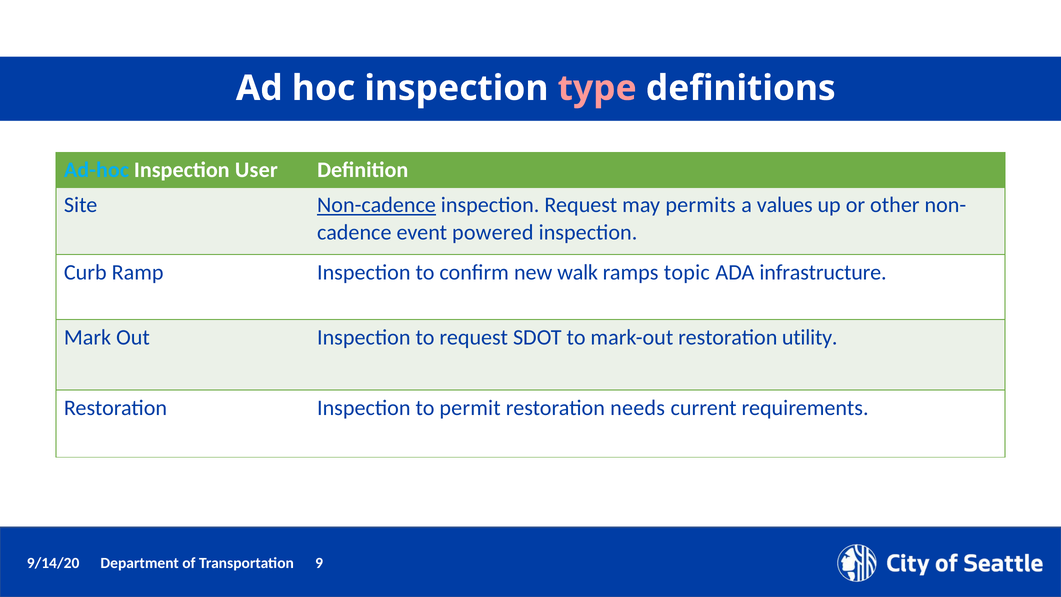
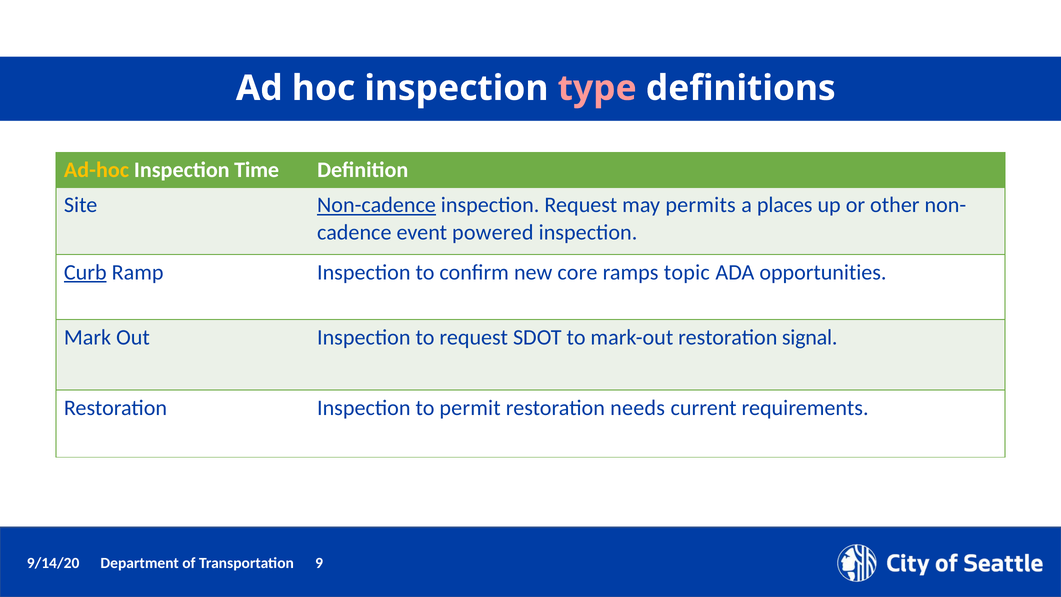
Ad-hoc colour: light blue -> yellow
User: User -> Time
values: values -> places
Curb underline: none -> present
walk: walk -> core
infrastructure: infrastructure -> opportunities
utility: utility -> signal
